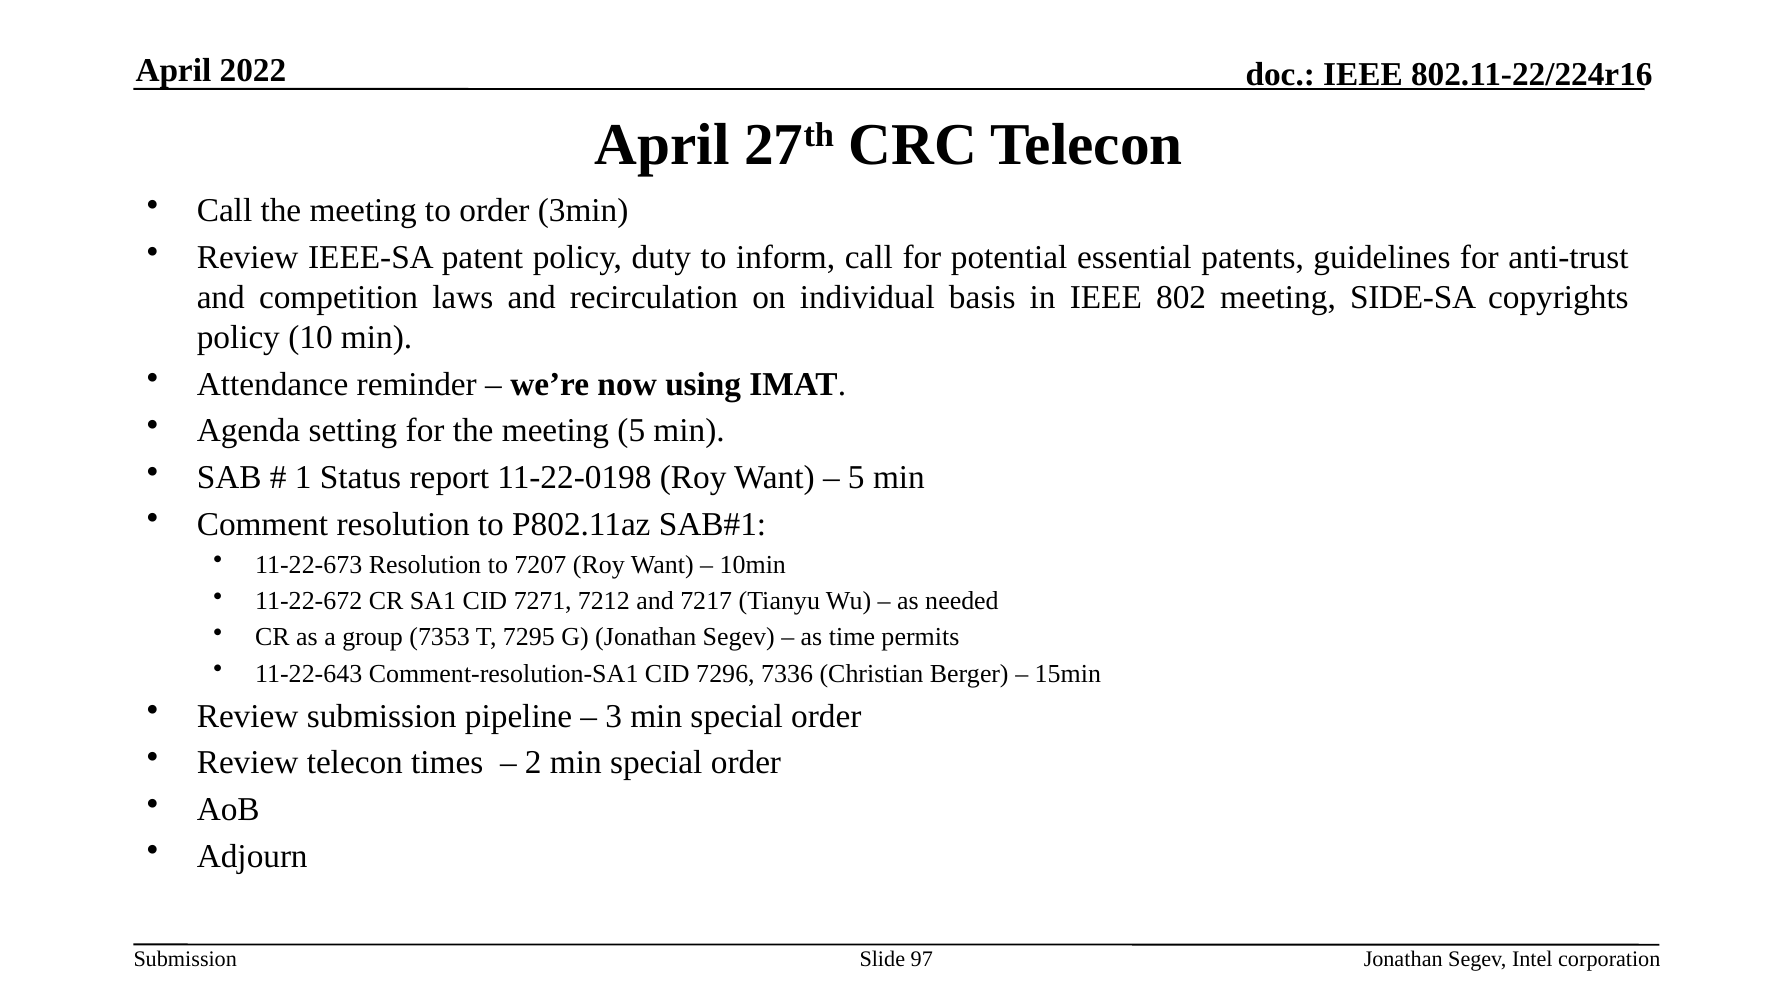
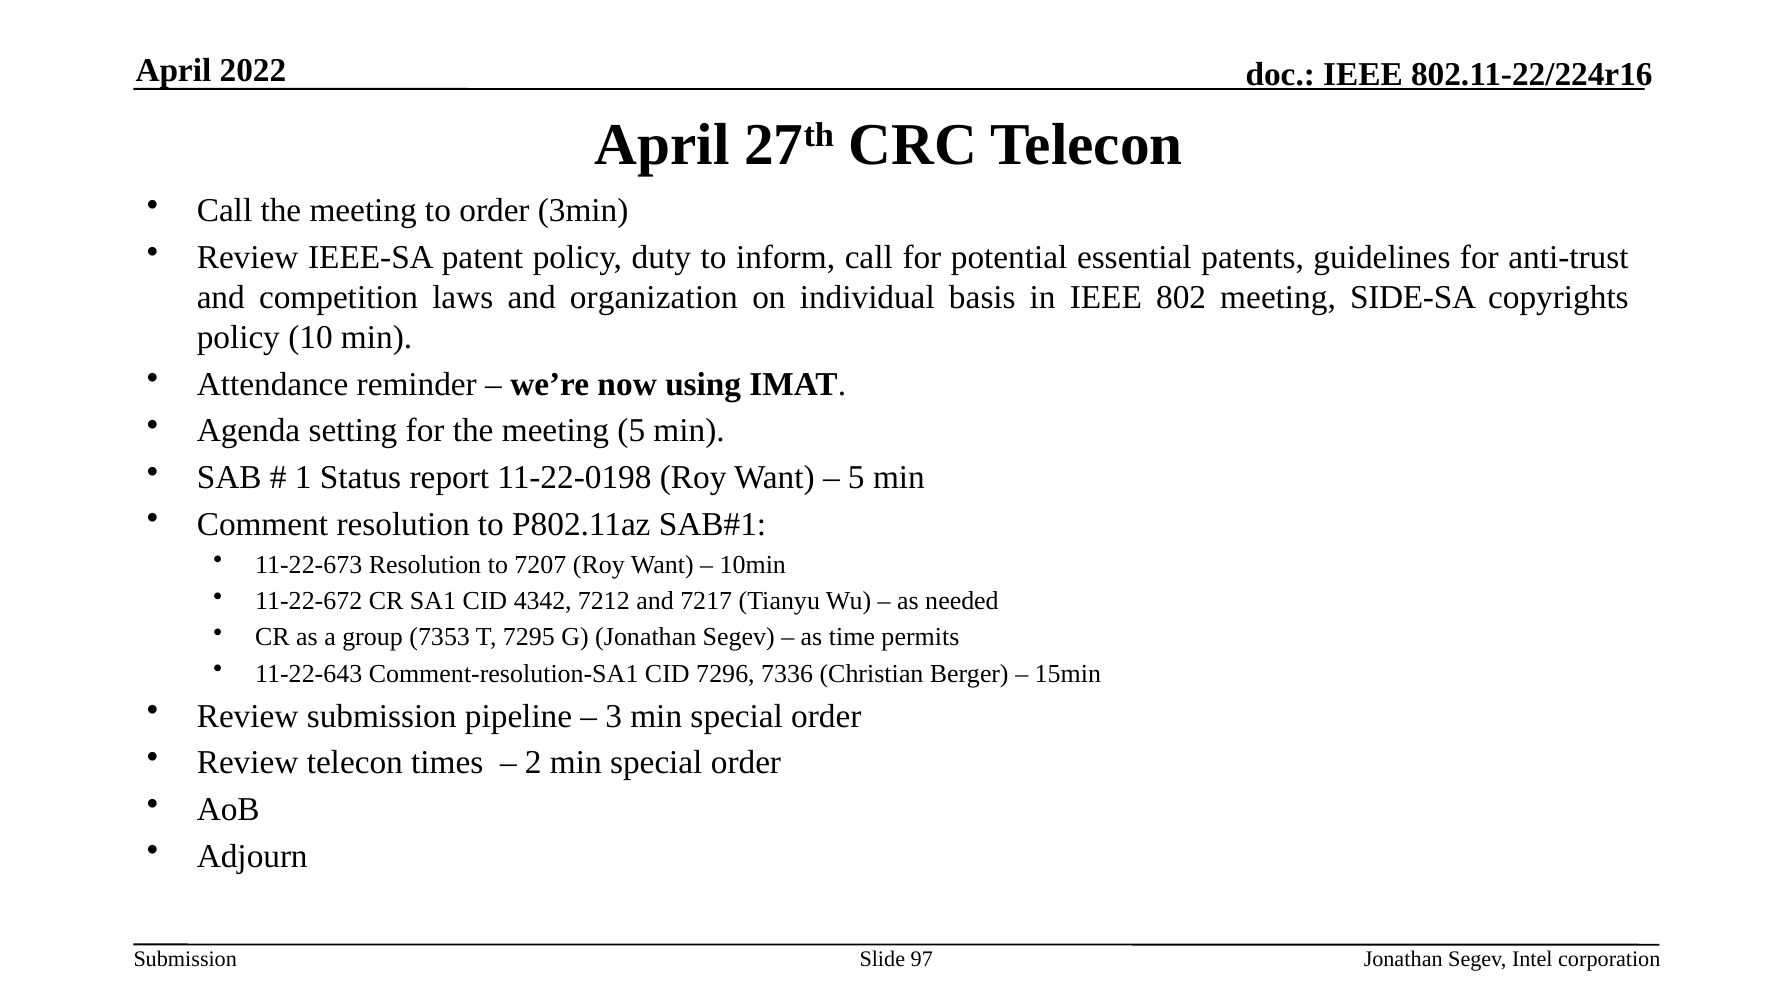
recirculation: recirculation -> organization
7271: 7271 -> 4342
